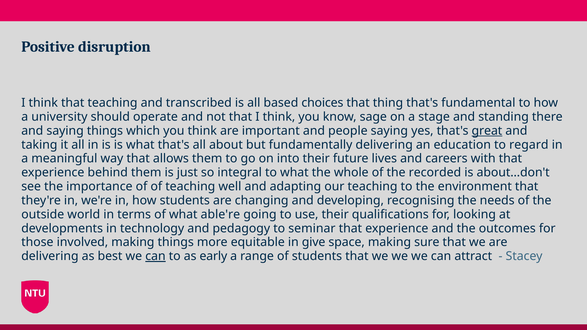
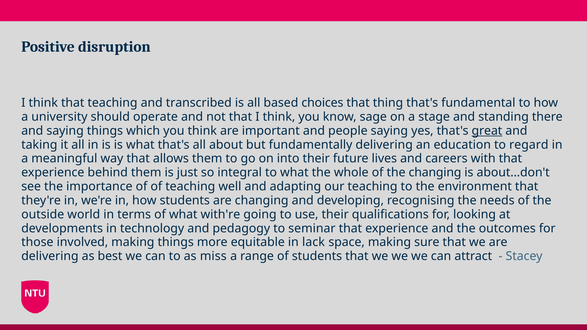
the recorded: recorded -> changing
able're: able're -> with're
give: give -> lack
can at (155, 256) underline: present -> none
early: early -> miss
